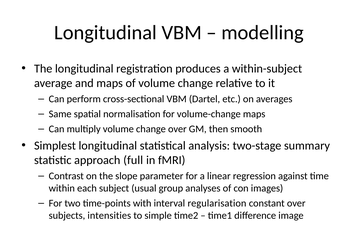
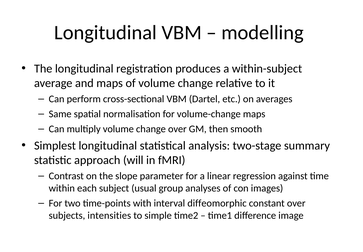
full: full -> will
regularisation: regularisation -> diffeomorphic
